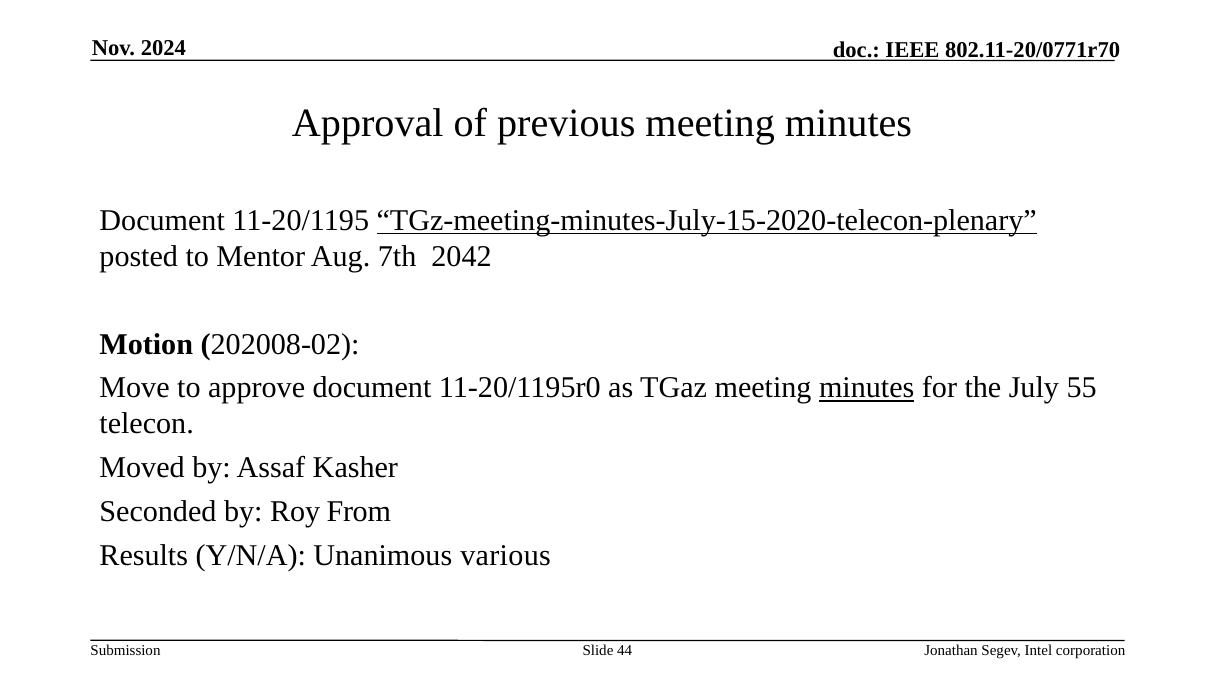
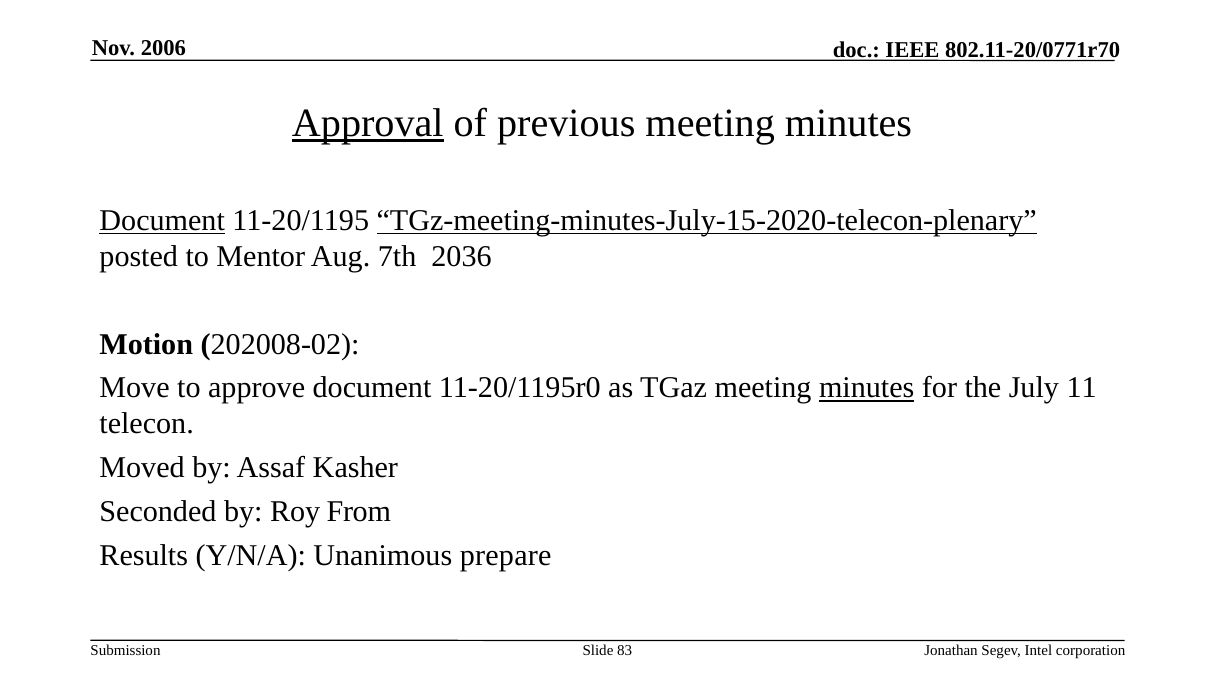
2024: 2024 -> 2006
Approval underline: none -> present
Document at (162, 221) underline: none -> present
2042: 2042 -> 2036
55: 55 -> 11
various: various -> prepare
44: 44 -> 83
